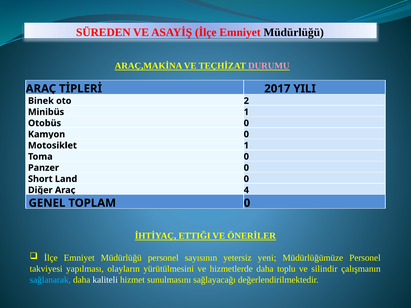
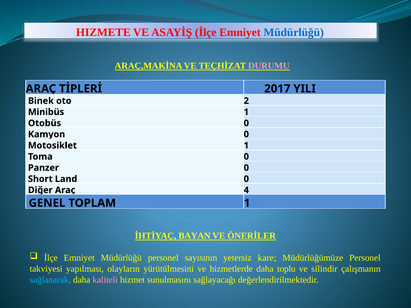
SÜREDEN: SÜREDEN -> HIZMETE
Müdürlüğü at (294, 32) colour: black -> blue
TOPLAM 0: 0 -> 1
ETTIĞI: ETTIĞI -> BAYAN
yeni: yeni -> kare
kaliteli colour: white -> pink
